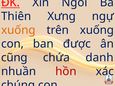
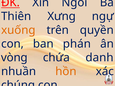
trên xuống: xuống -> quyền
được: được -> phán
cũng: cũng -> vòng
hồn colour: red -> orange
